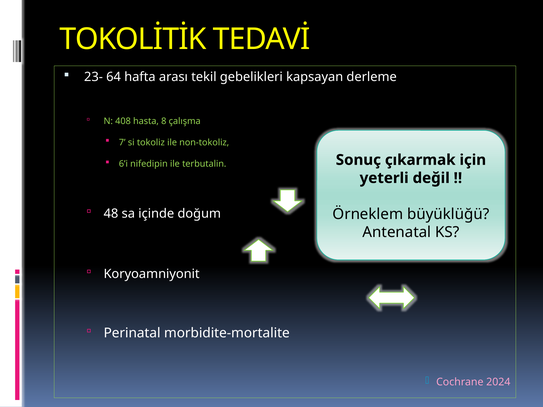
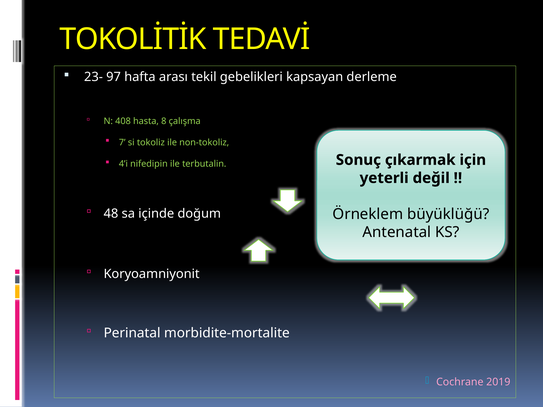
64: 64 -> 97
6’i: 6’i -> 4’i
2024: 2024 -> 2019
